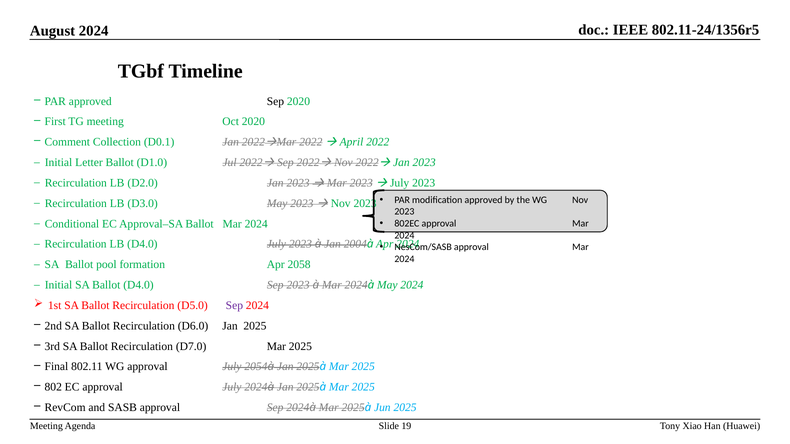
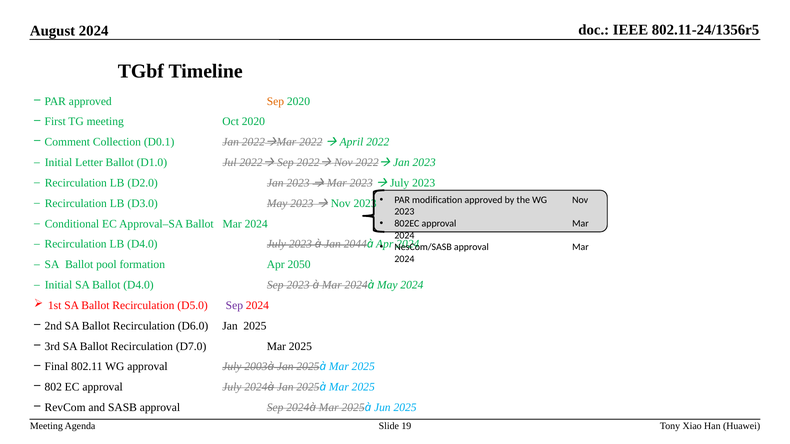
Sep at (275, 101) colour: black -> orange
2004: 2004 -> 2044
2058: 2058 -> 2050
2054: 2054 -> 2003
